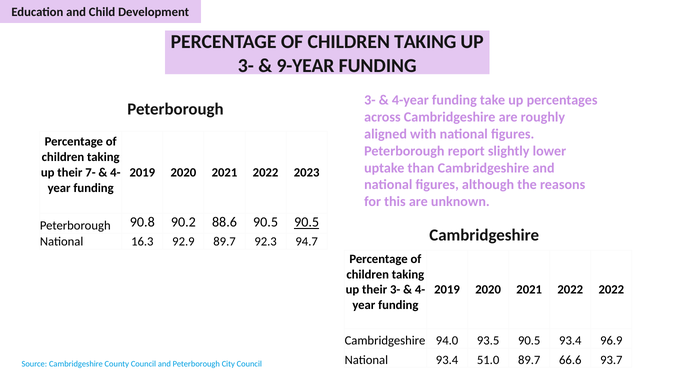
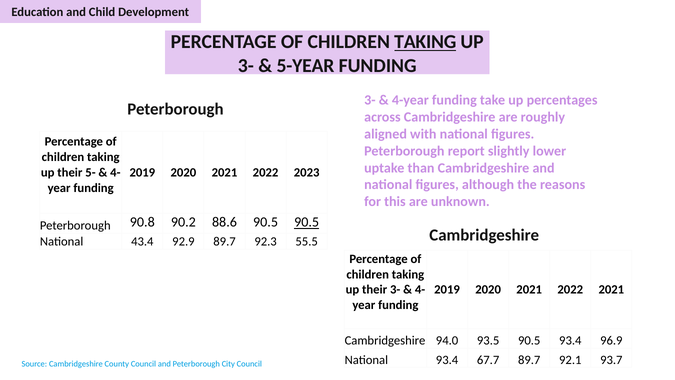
TAKING at (425, 42) underline: none -> present
9-YEAR: 9-YEAR -> 5-YEAR
7-: 7- -> 5-
16.3: 16.3 -> 43.4
94.7: 94.7 -> 55.5
2022 2022: 2022 -> 2021
51.0: 51.0 -> 67.7
66.6: 66.6 -> 92.1
